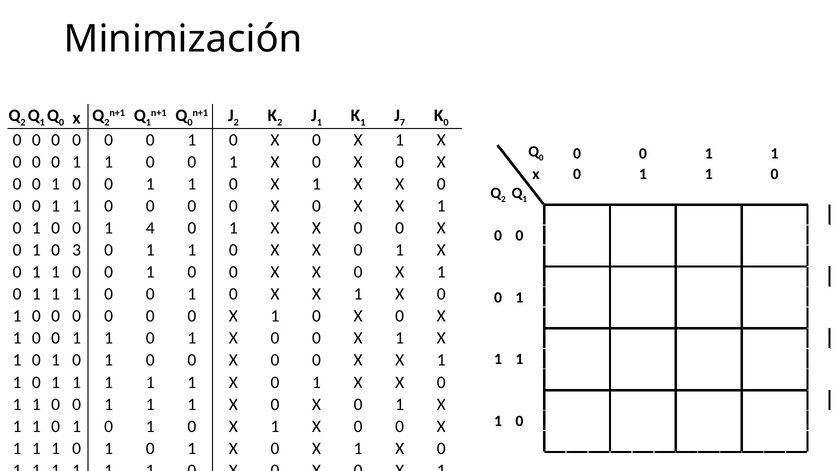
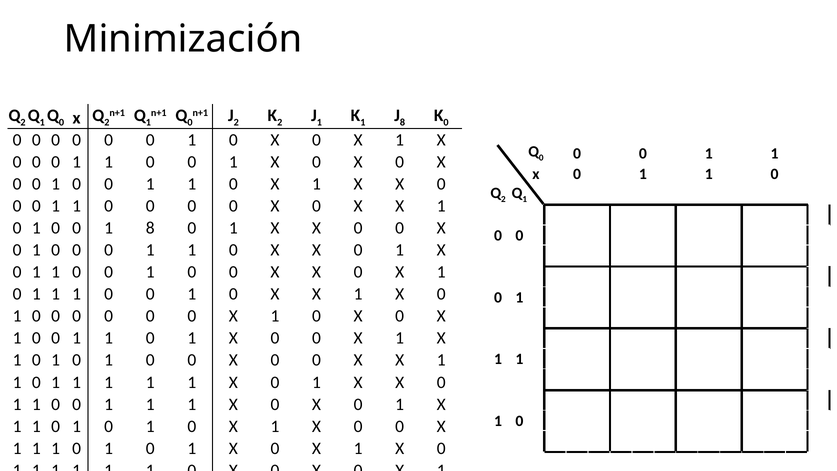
7 at (403, 122): 7 -> 8
1 4: 4 -> 8
3 at (77, 250): 3 -> 0
